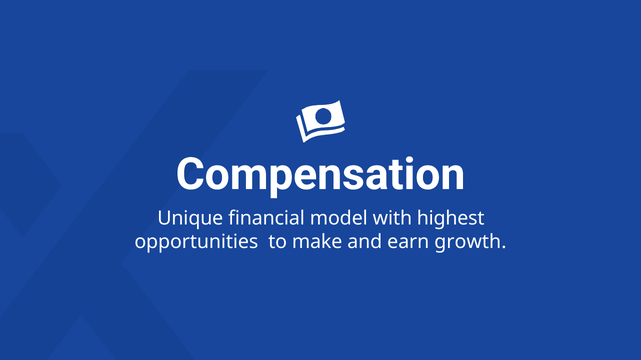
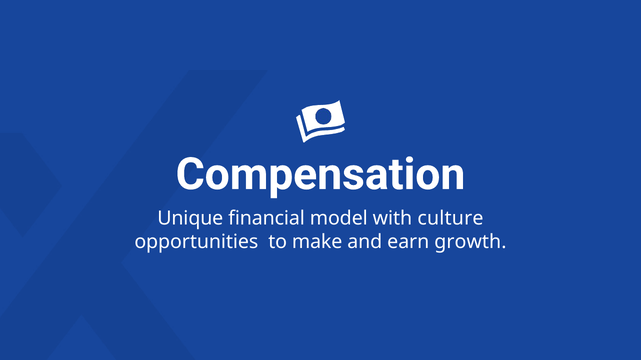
highest: highest -> culture
